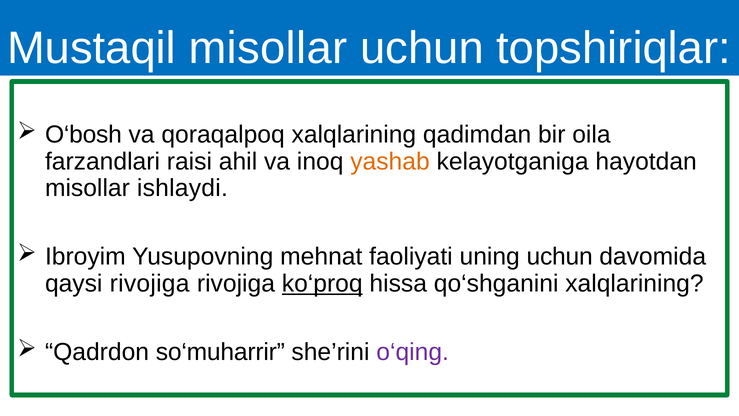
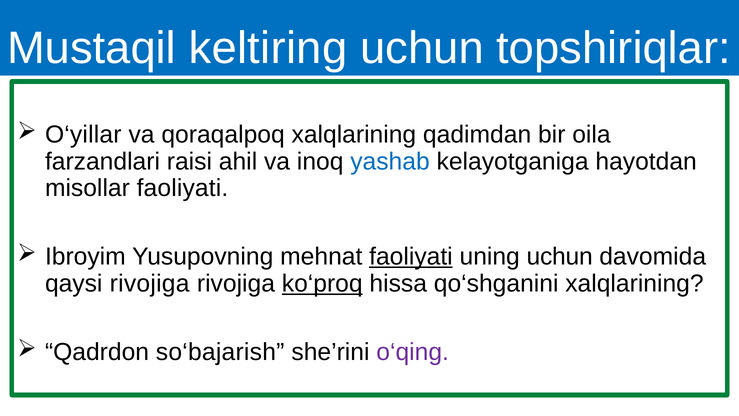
Mustaqil misollar: misollar -> keltiring
O‘bosh: O‘bosh -> O‘yillar
yashab colour: orange -> blue
misollar ishlaydi: ishlaydi -> faoliyati
faoliyati at (411, 257) underline: none -> present
so‘muharrir: so‘muharrir -> so‘bajarish
